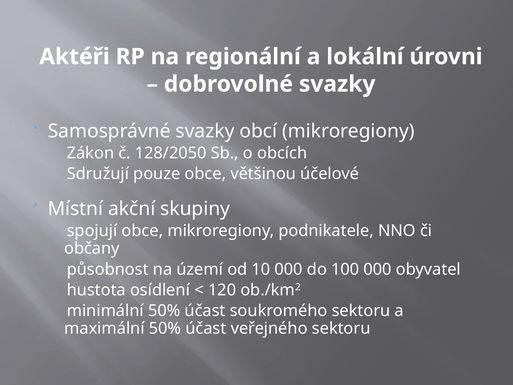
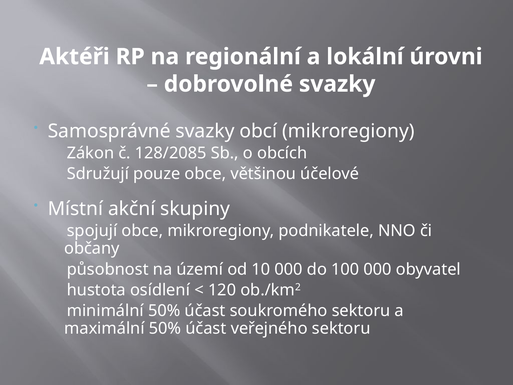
128/2050: 128/2050 -> 128/2085
